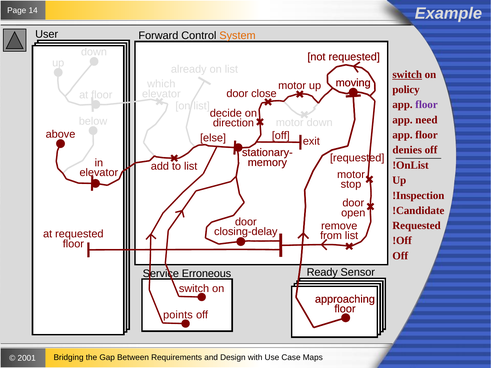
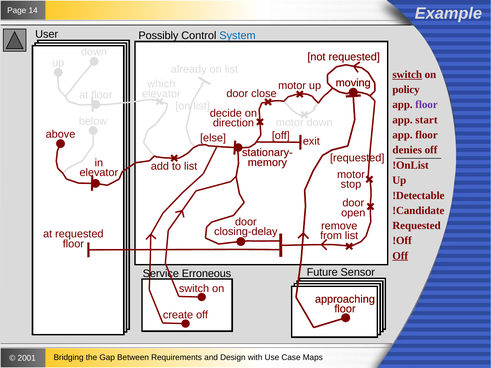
Forward: Forward -> Possibly
System colour: orange -> blue
need: need -> start
!Inspection: !Inspection -> !Detectable
Off at (400, 256) underline: none -> present
Ready: Ready -> Future
points: points -> create
